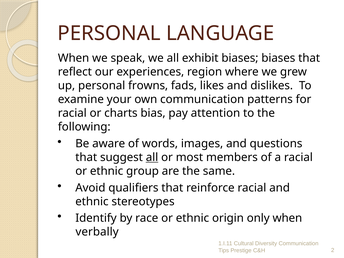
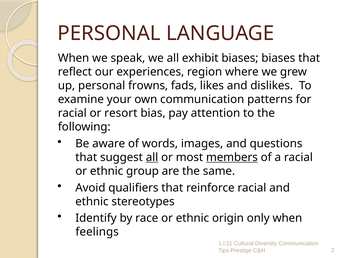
charts: charts -> resort
members underline: none -> present
verbally: verbally -> feelings
